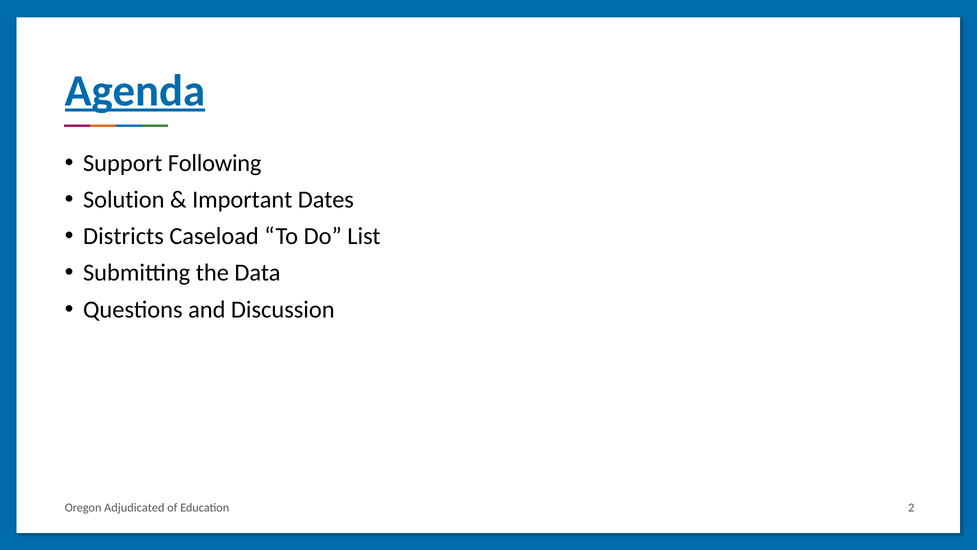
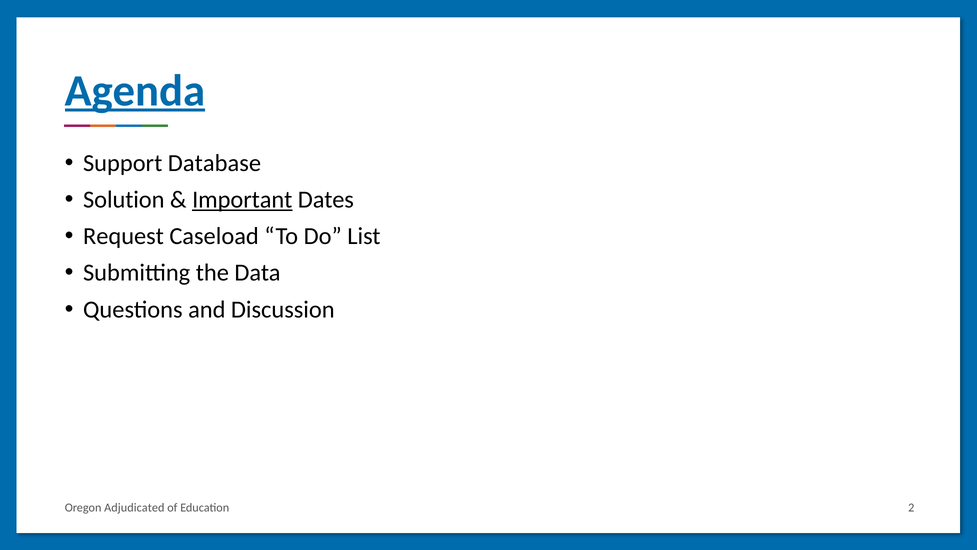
Following: Following -> Database
Important underline: none -> present
Districts: Districts -> Request
